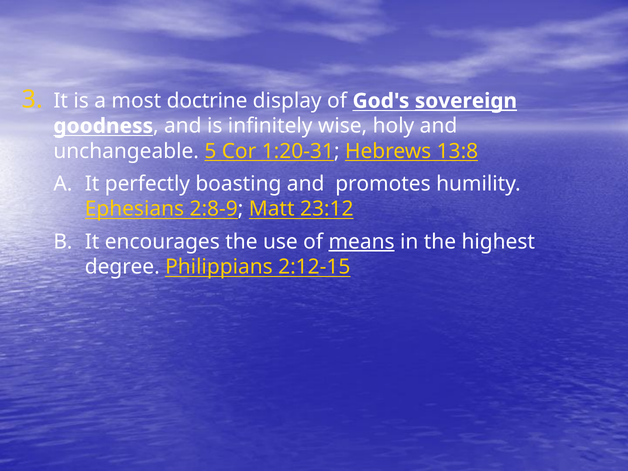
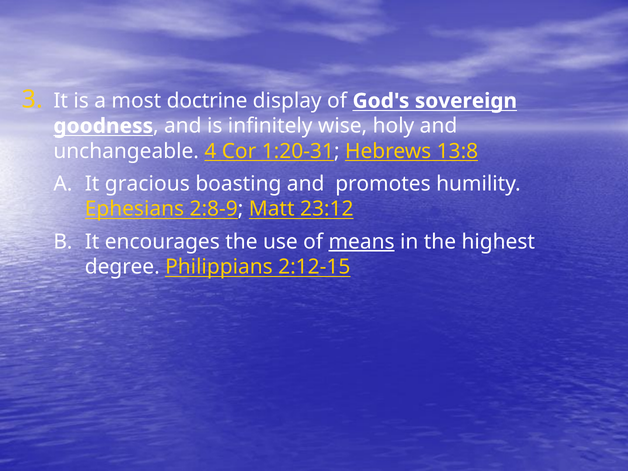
sovereign underline: present -> none
5: 5 -> 4
perfectly: perfectly -> gracious
